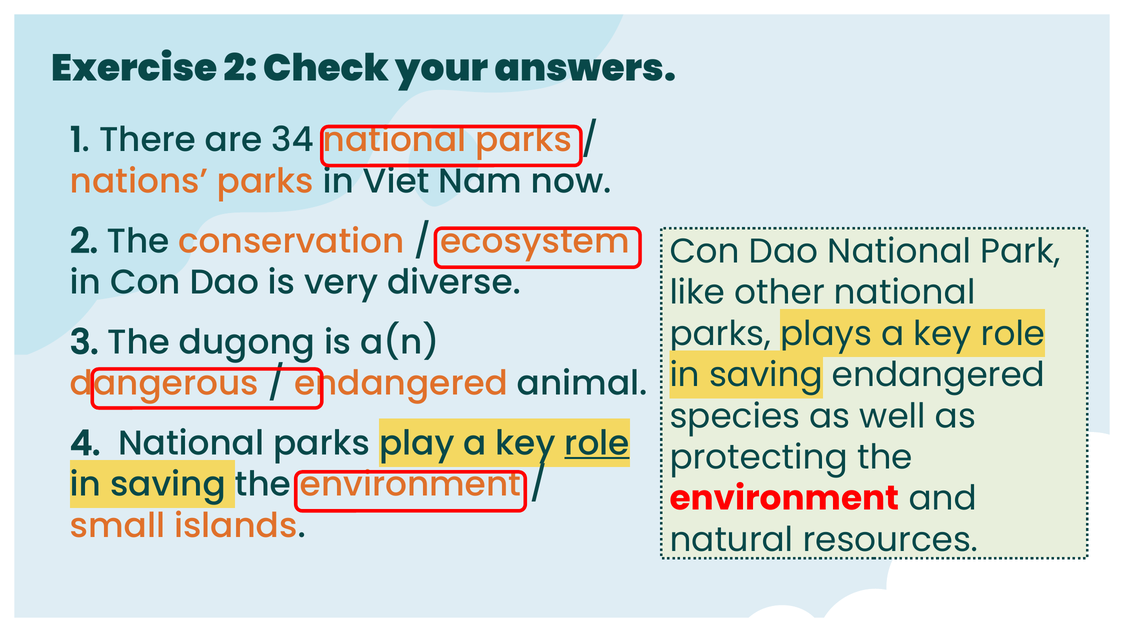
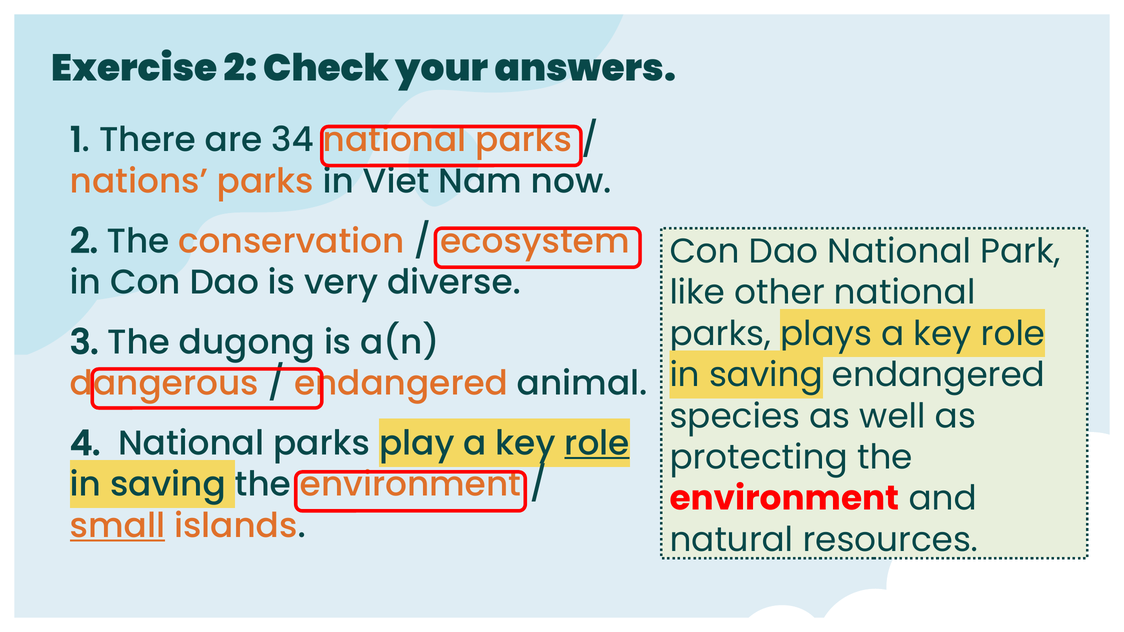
small underline: none -> present
